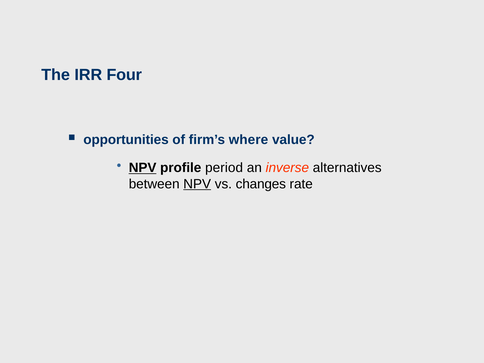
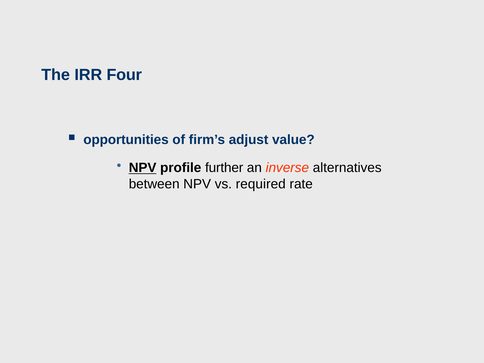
where: where -> adjust
period: period -> further
NPV at (197, 184) underline: present -> none
changes: changes -> required
